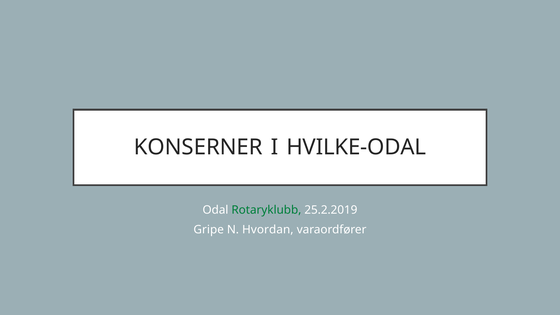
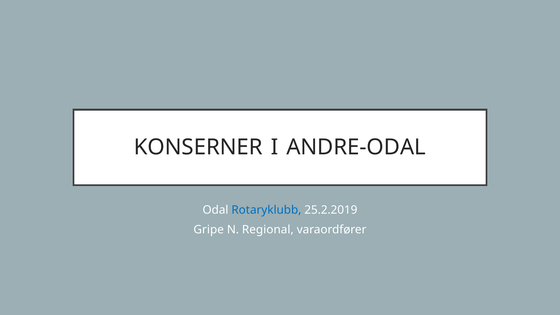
HVILKE-ODAL: HVILKE-ODAL -> ANDRE-ODAL
Rotaryklubb colour: green -> blue
Hvordan: Hvordan -> Regional
